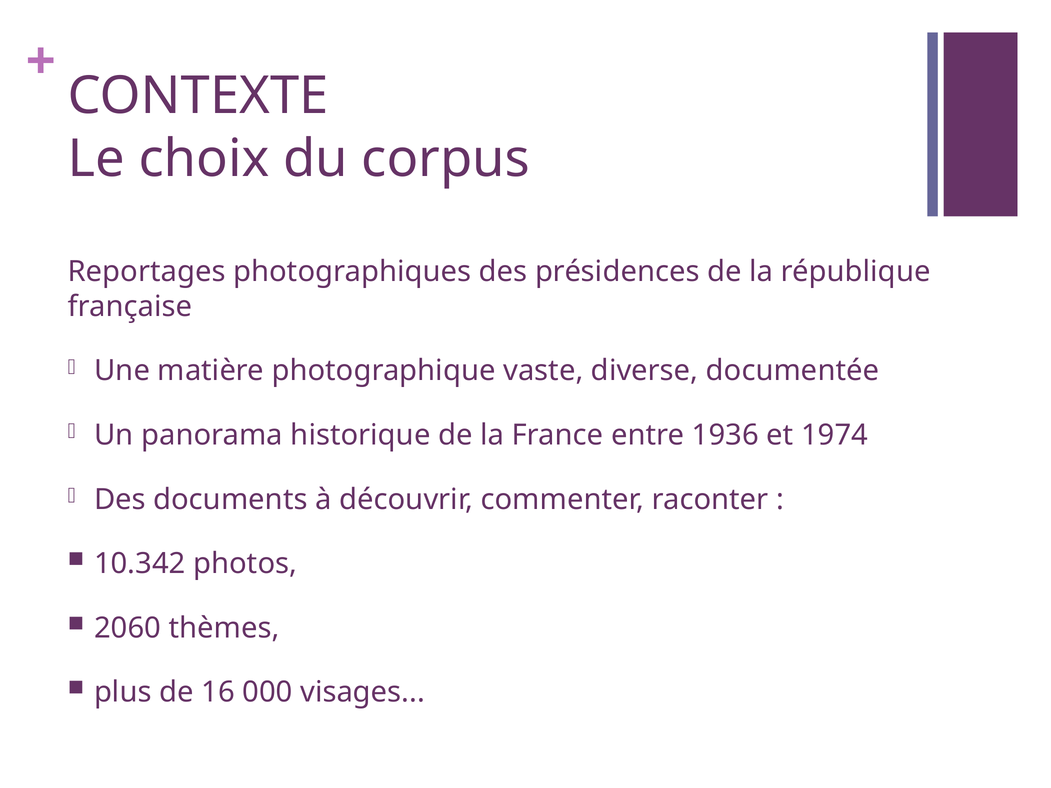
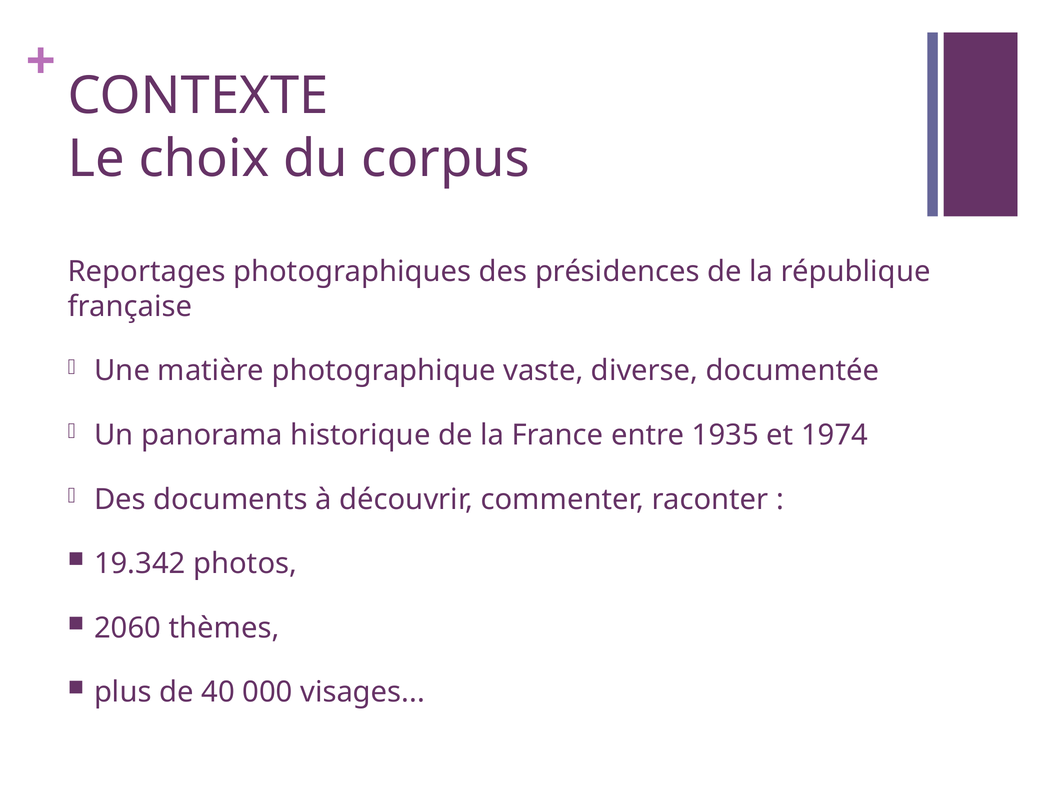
1936: 1936 -> 1935
10.342: 10.342 -> 19.342
16: 16 -> 40
